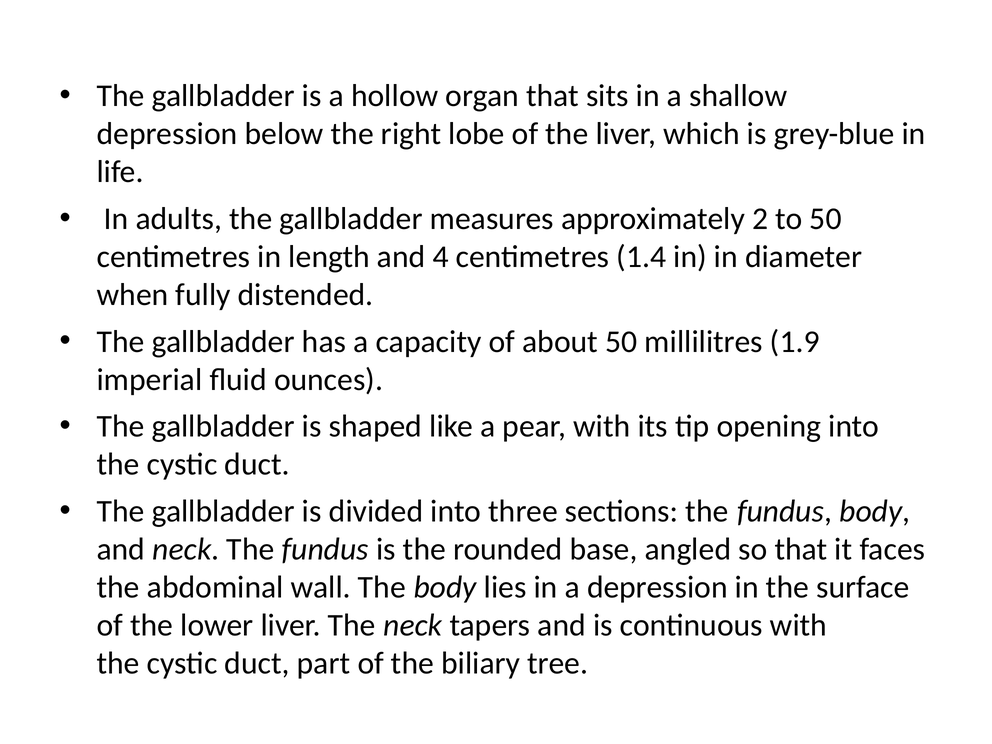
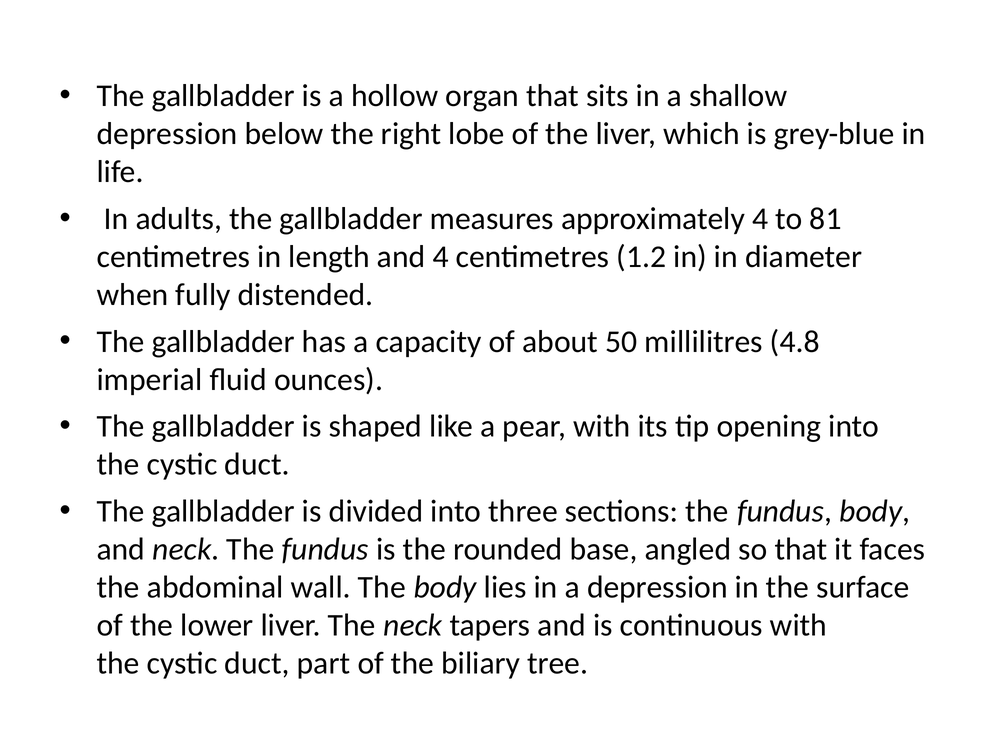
approximately 2: 2 -> 4
to 50: 50 -> 81
1.4: 1.4 -> 1.2
1.9: 1.9 -> 4.8
